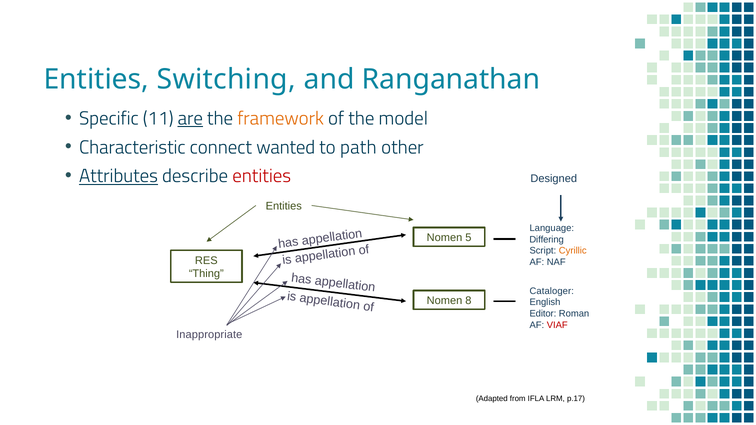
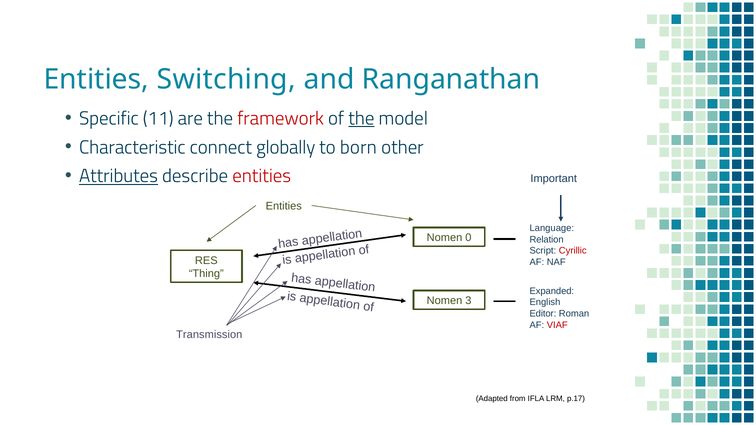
are underline: present -> none
framework colour: orange -> red
the at (361, 118) underline: none -> present
wanted: wanted -> globally
path: path -> born
Designed: Designed -> Important
5: 5 -> 0
Differing: Differing -> Relation
Cyrillic colour: orange -> red
Cataloger: Cataloger -> Expanded
8: 8 -> 3
Inappropriate: Inappropriate -> Transmission
